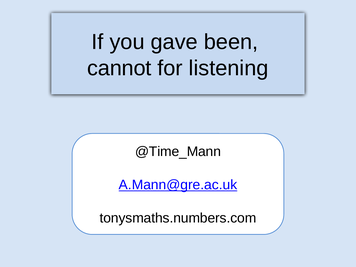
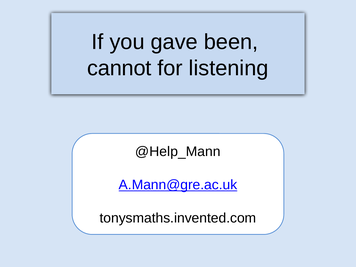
@Time_Mann: @Time_Mann -> @Help_Mann
tonysmaths.numbers.com: tonysmaths.numbers.com -> tonysmaths.invented.com
